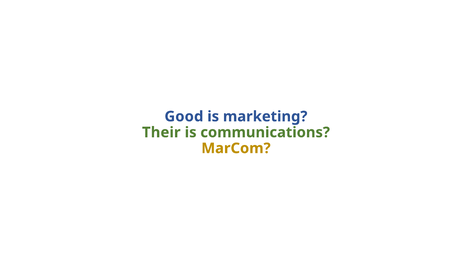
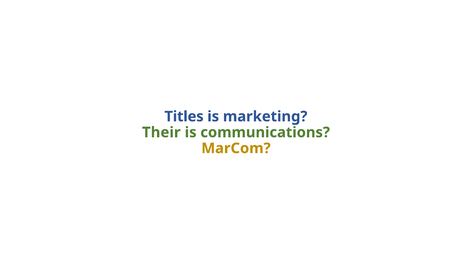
Good: Good -> Titles
